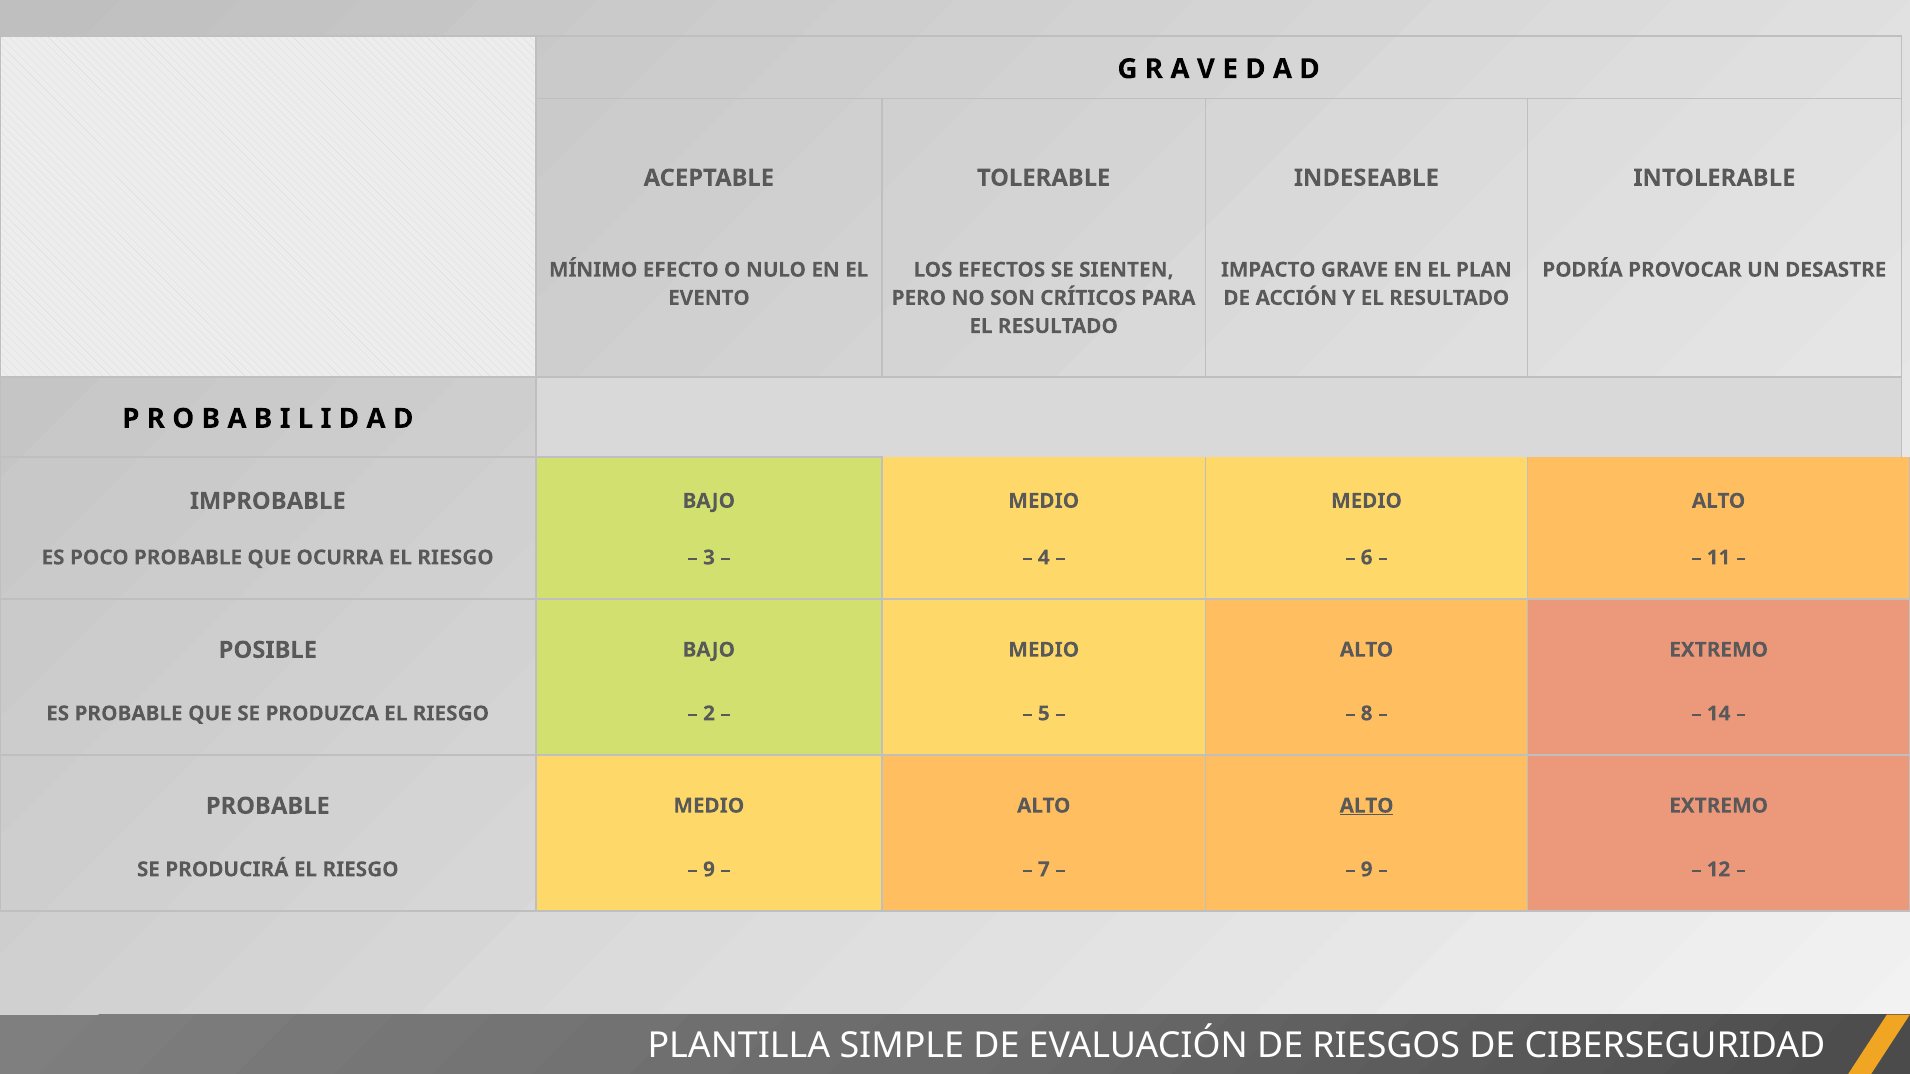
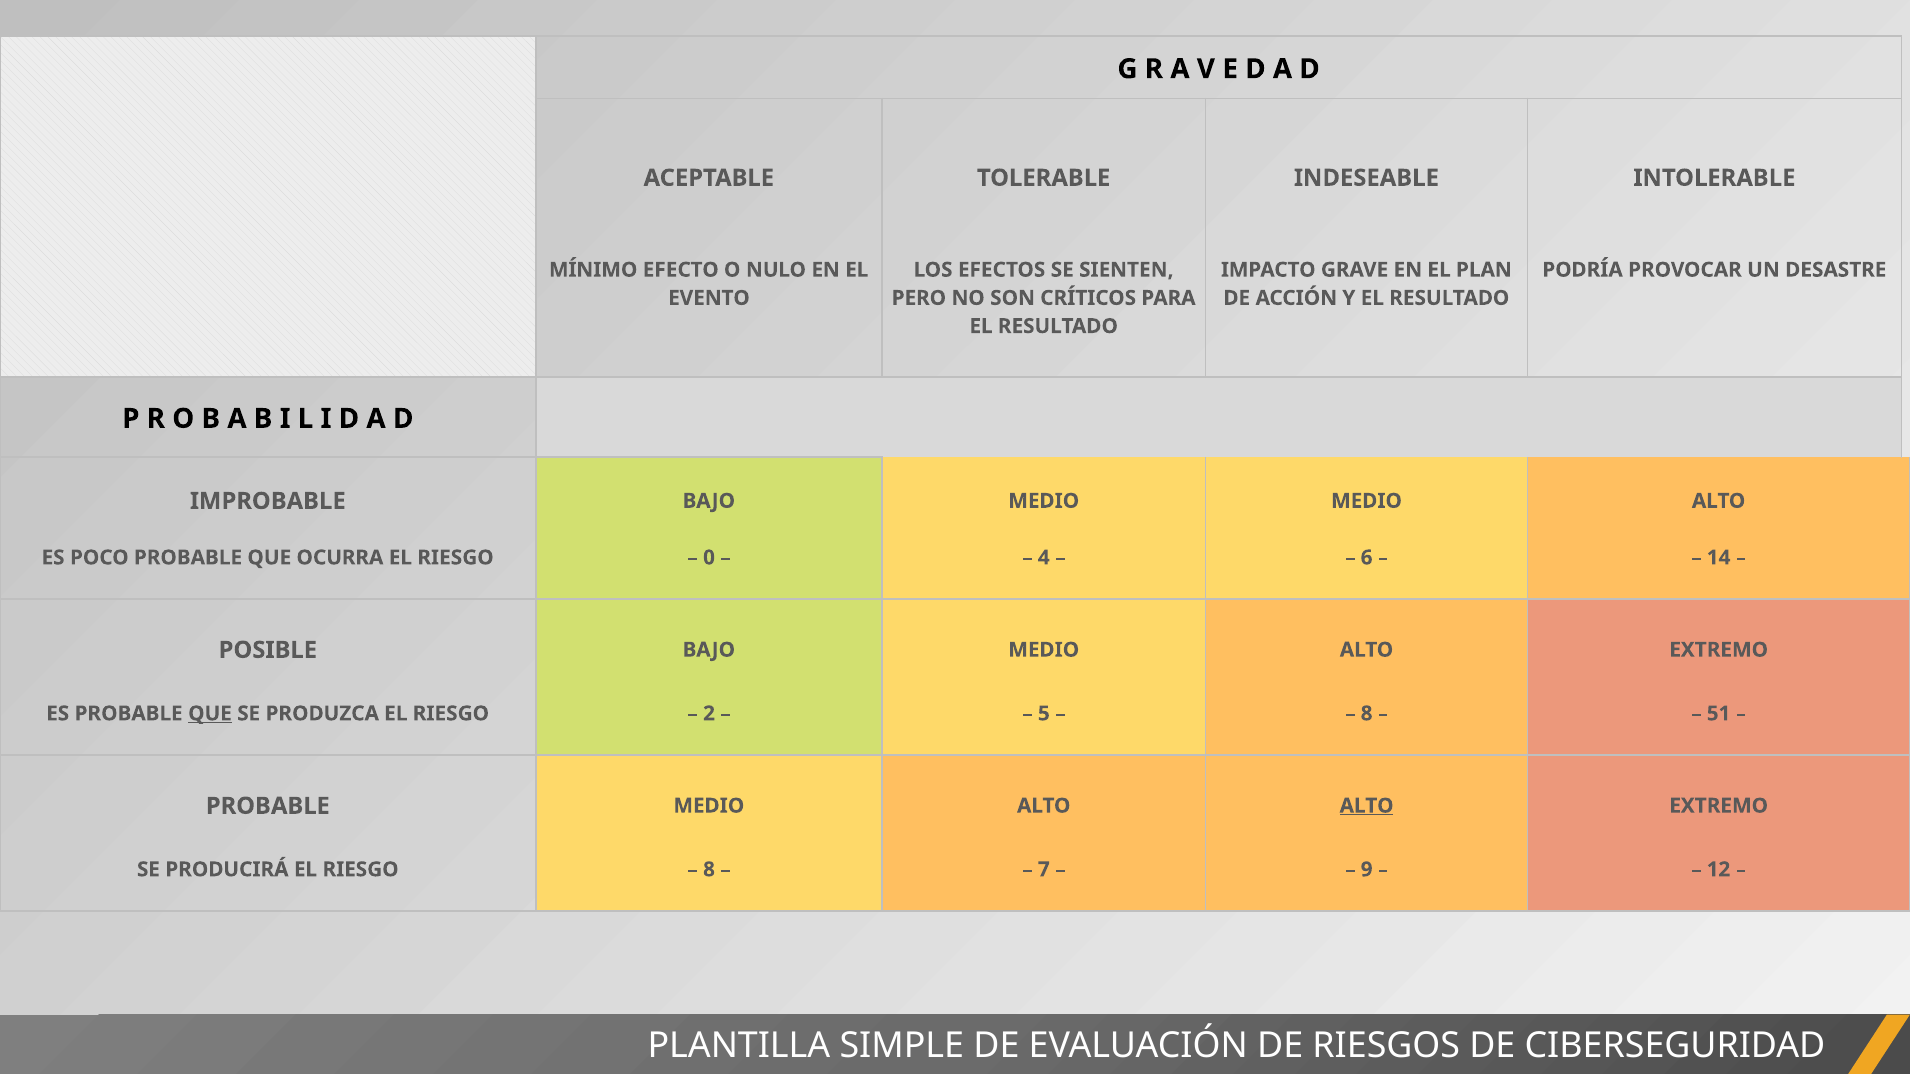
3: 3 -> 0
11: 11 -> 14
QUE at (210, 714) underline: none -> present
14: 14 -> 51
9 at (709, 870): 9 -> 8
